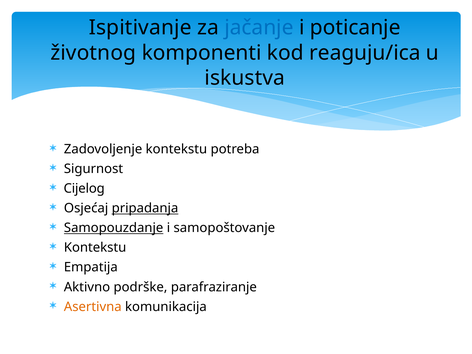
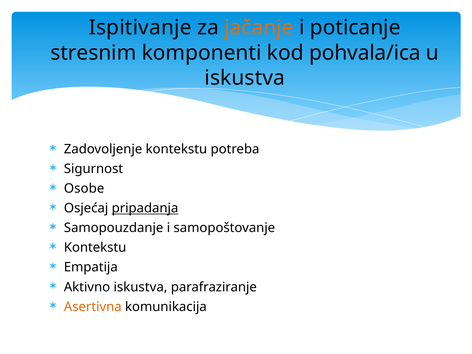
jačanje colour: blue -> orange
životnog: životnog -> stresnim
reaguju/ica: reaguju/ica -> pohvala/ica
Cijelog: Cijelog -> Osobe
Samopouzdanje underline: present -> none
Aktivno podrške: podrške -> iskustva
